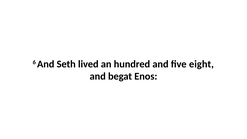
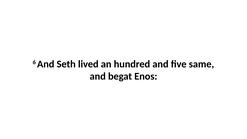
eight: eight -> same
